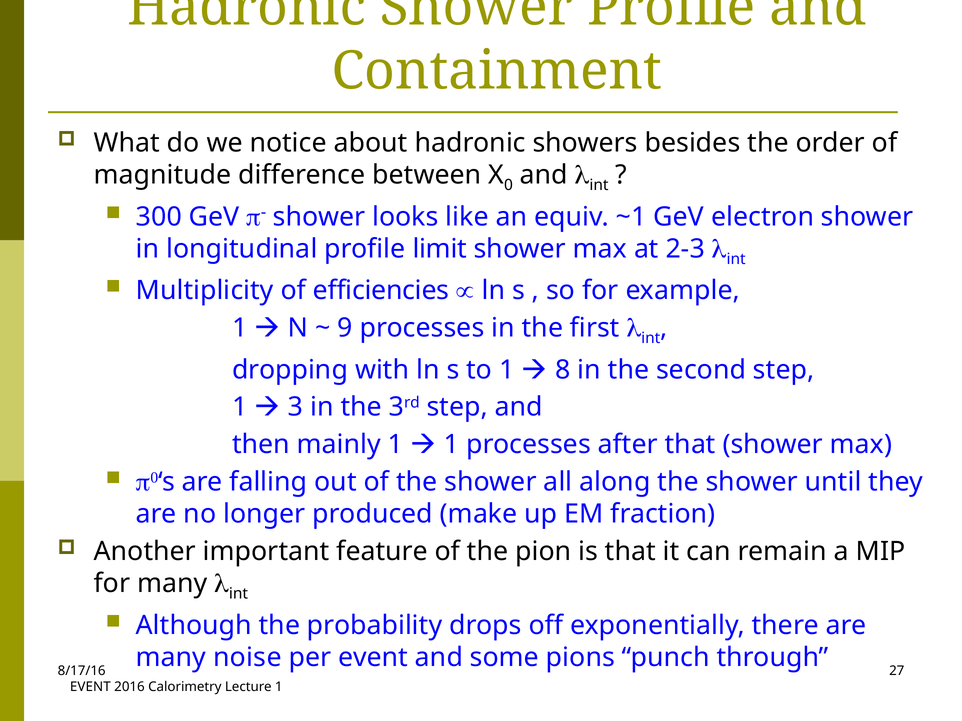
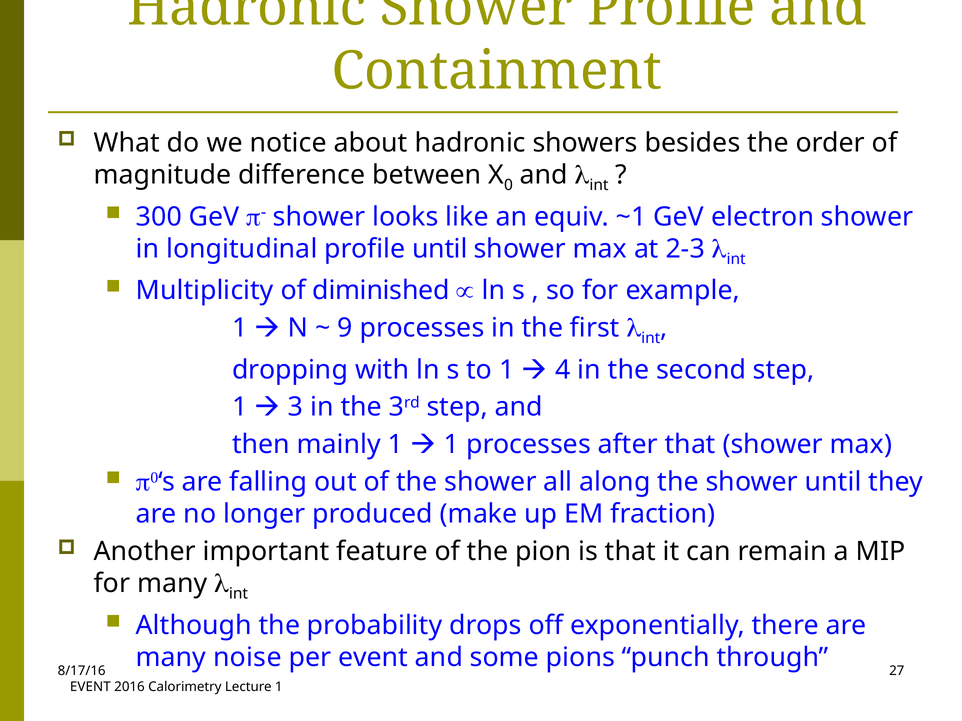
profile limit: limit -> until
efficiencies: efficiencies -> diminished
8: 8 -> 4
